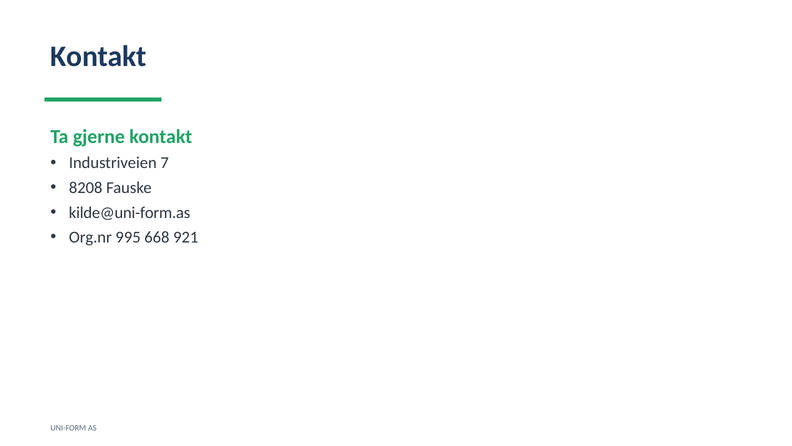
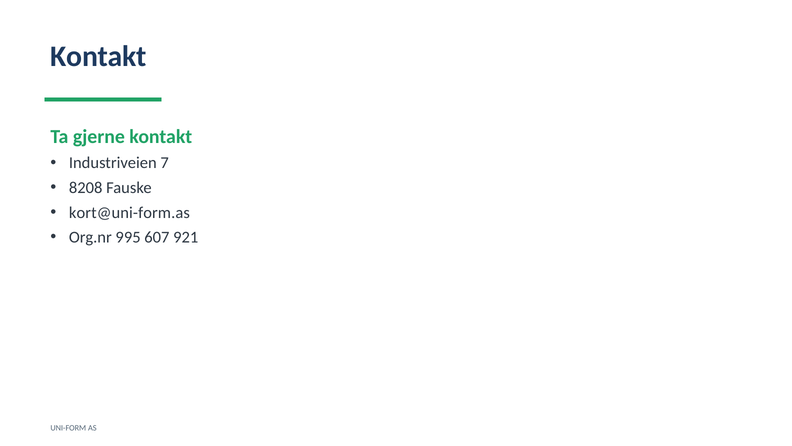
kilde@uni-form.as: kilde@uni-form.as -> kort@uni-form.as
668: 668 -> 607
